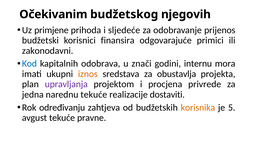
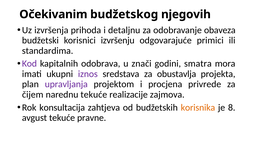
primjene: primjene -> izvršenja
sljedeće: sljedeće -> detaljnu
prijenos: prijenos -> obaveza
finansira: finansira -> izvršenju
zakonodavni: zakonodavni -> standardima
Kod colour: blue -> purple
internu: internu -> smatra
iznos colour: orange -> purple
jedna: jedna -> čijem
dostaviti: dostaviti -> zajmova
određivanju: određivanju -> konsultacija
5: 5 -> 8
